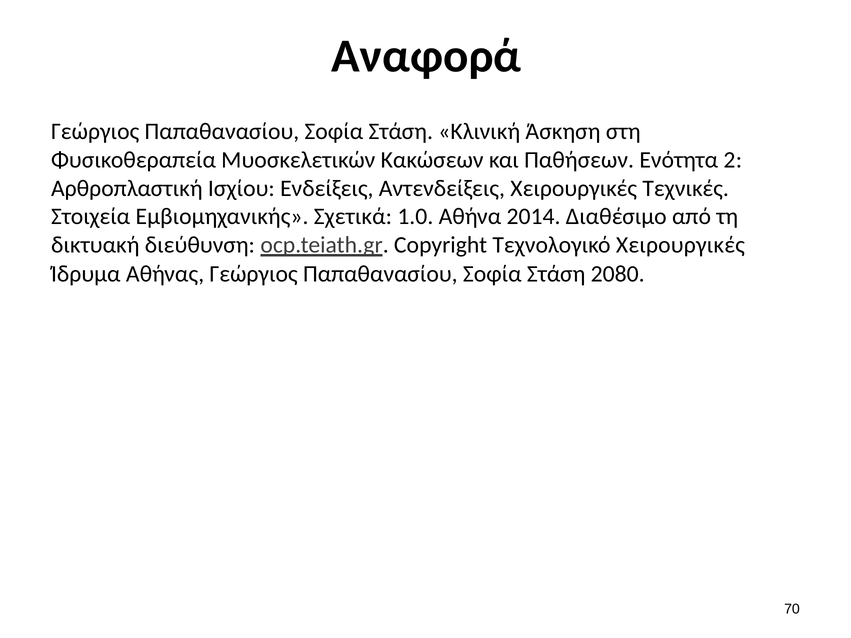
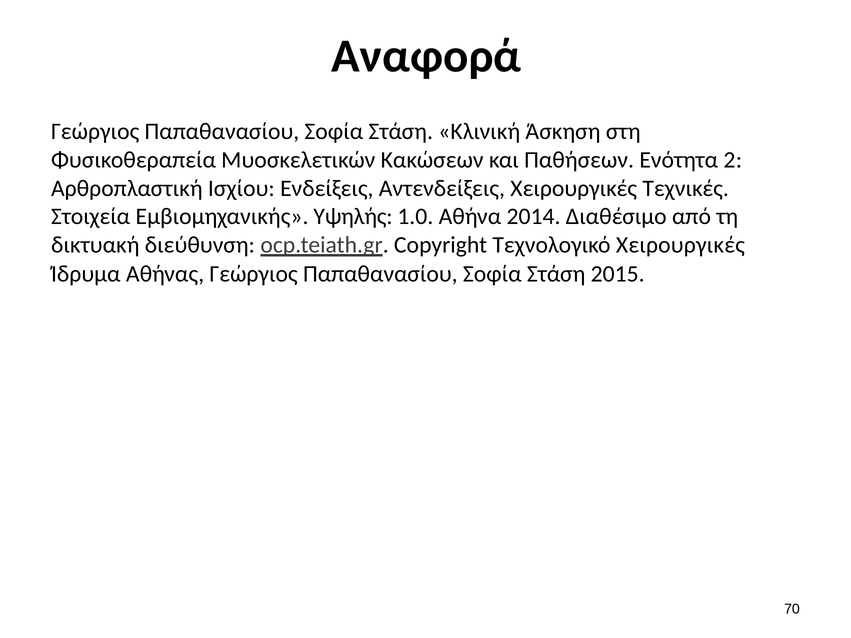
Σχετικά: Σχετικά -> Υψηλής
2080: 2080 -> 2015
